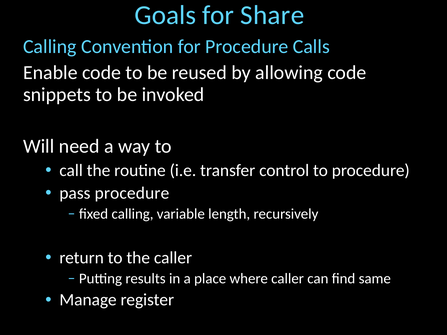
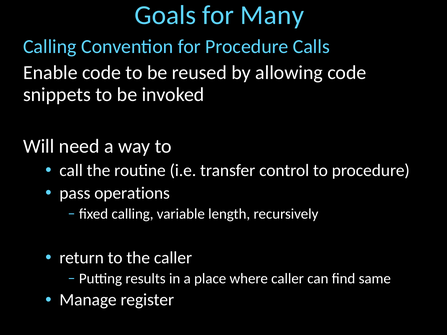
Share: Share -> Many
pass procedure: procedure -> operations
